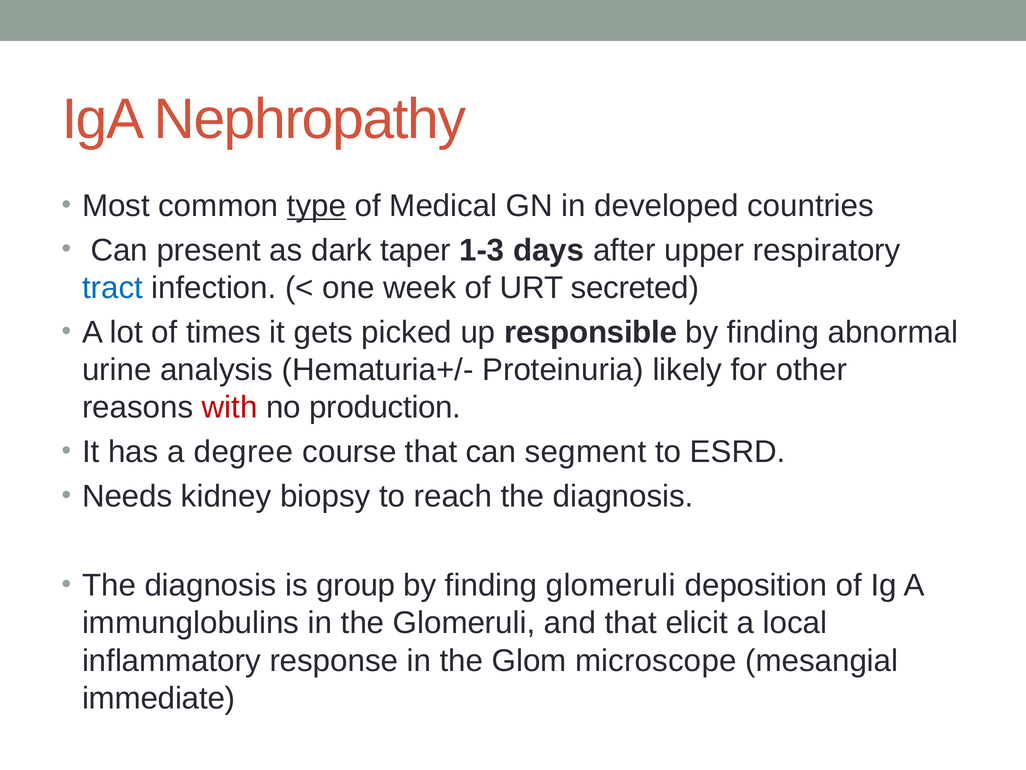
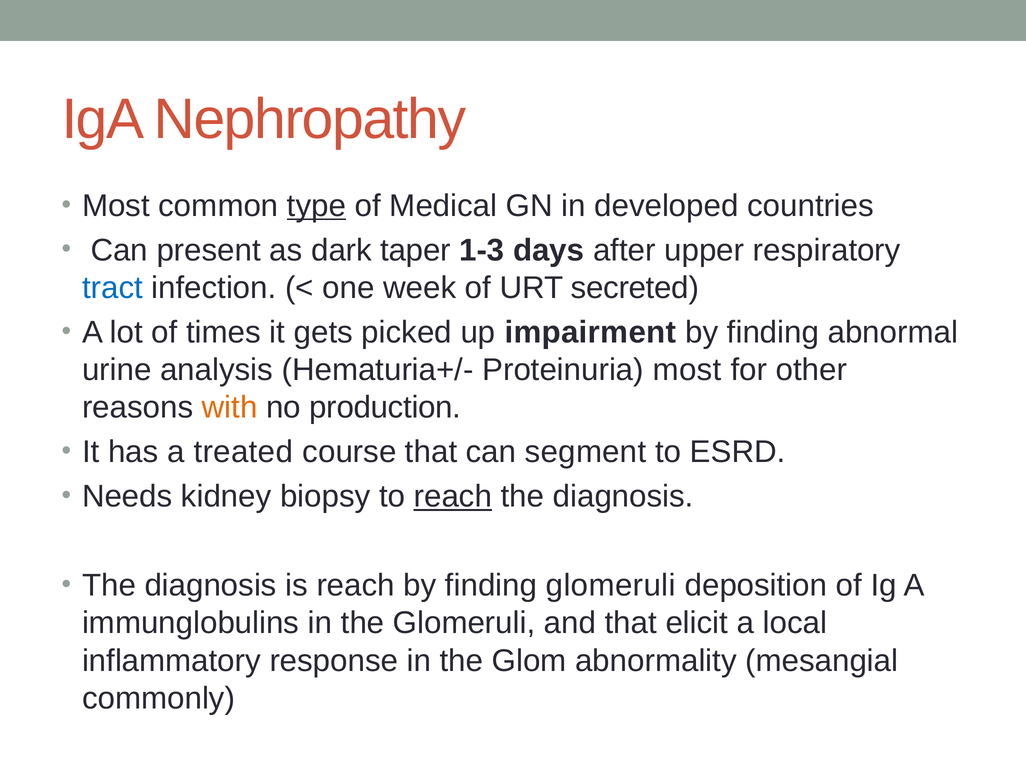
responsible: responsible -> impairment
Proteinuria likely: likely -> most
with colour: red -> orange
degree: degree -> treated
reach at (453, 496) underline: none -> present
is group: group -> reach
microscope: microscope -> abnormality
immediate: immediate -> commonly
